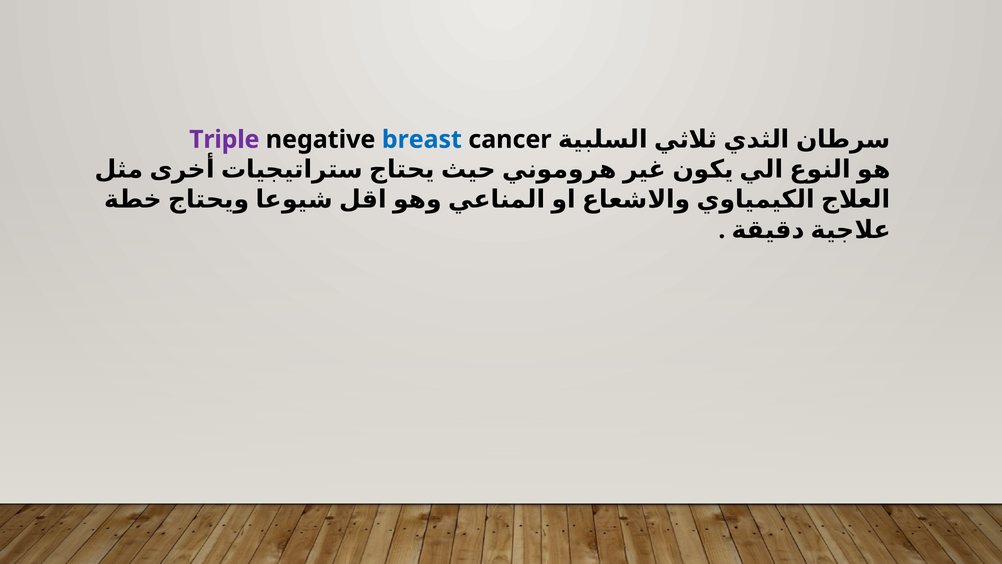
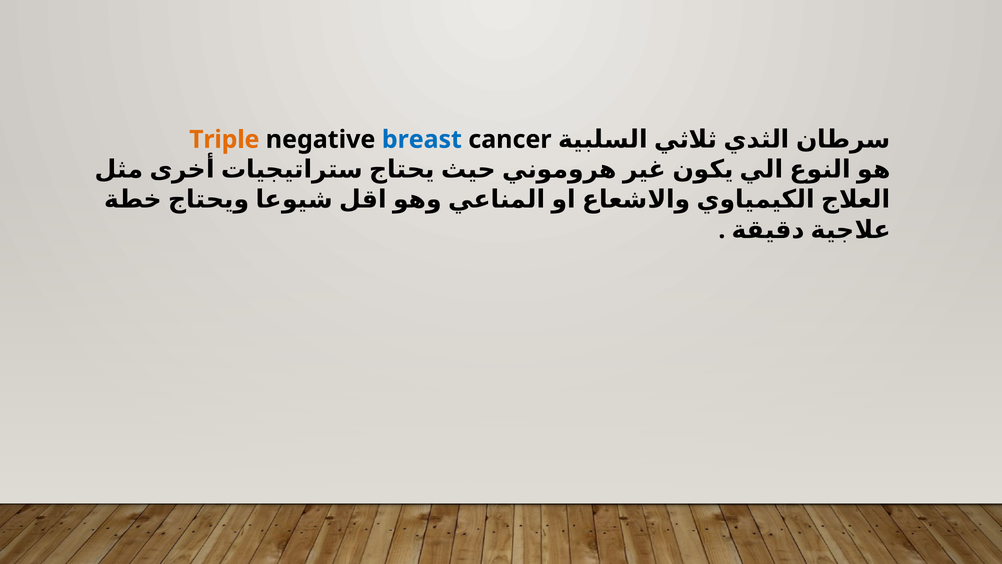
Triple colour: purple -> orange
